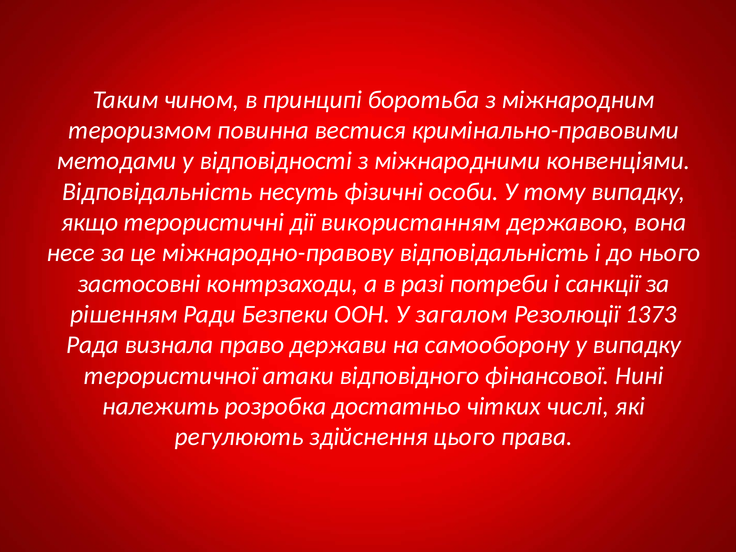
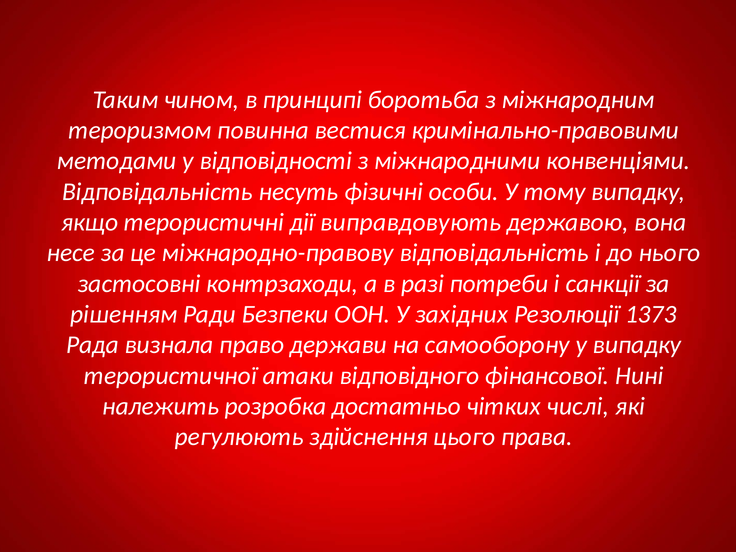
використанням: використанням -> виправдовують
загалом: загалом -> західних
